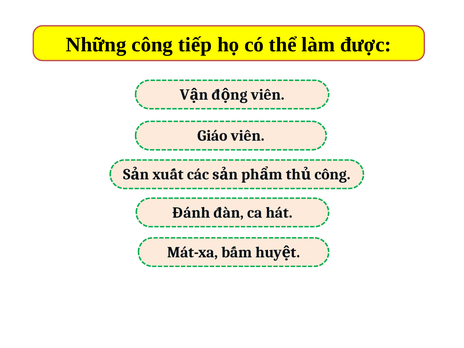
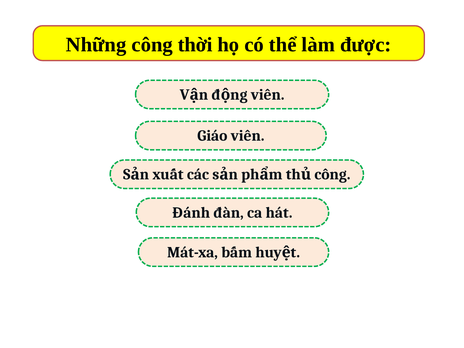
tiếp: tiếp -> thời
